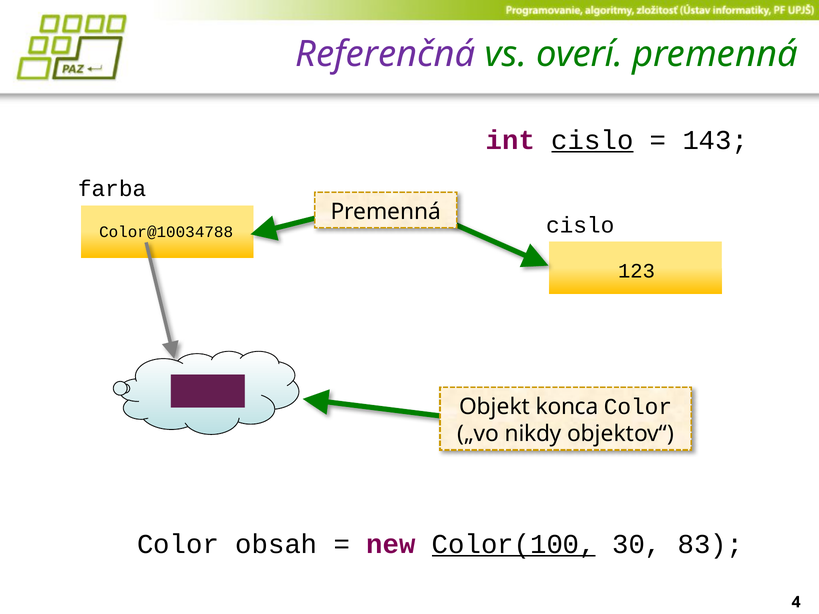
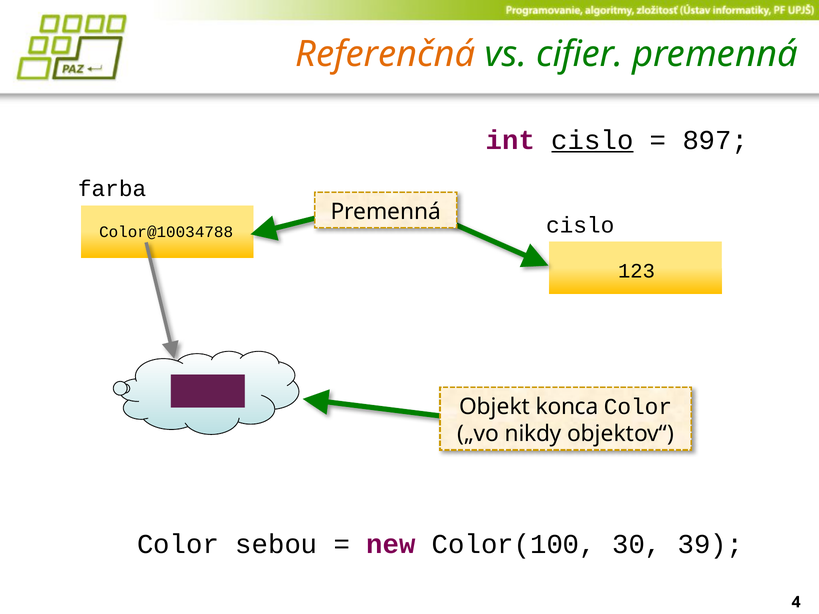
Referenčná colour: purple -> orange
overí: overí -> cifier
143: 143 -> 897
obsah: obsah -> sebou
Color(100 underline: present -> none
83: 83 -> 39
